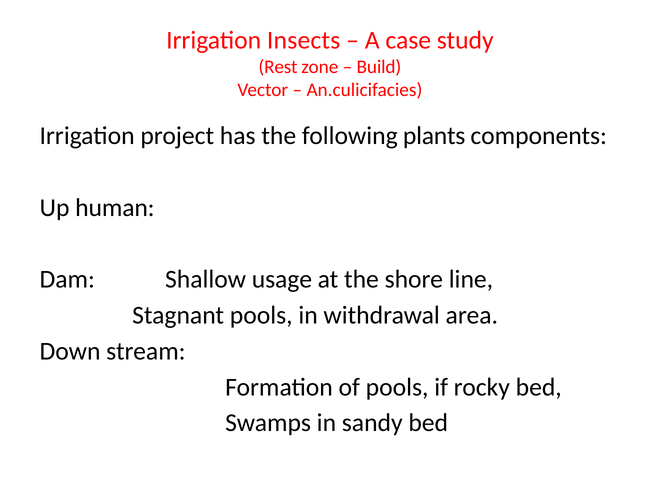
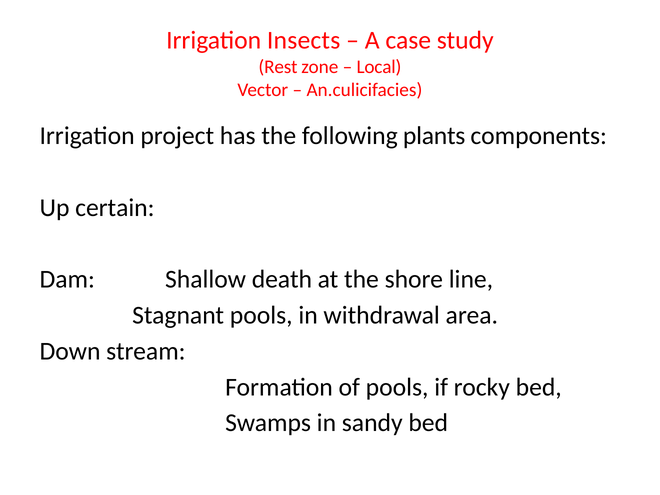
Build: Build -> Local
human: human -> certain
usage: usage -> death
